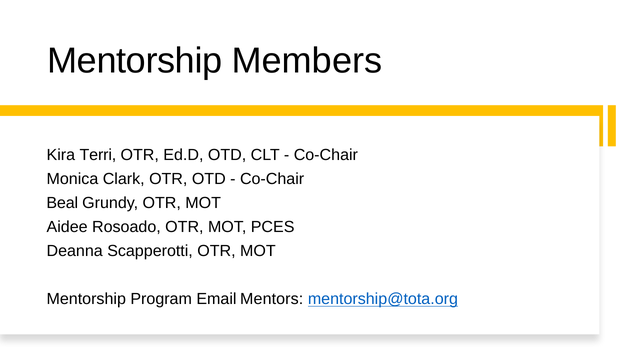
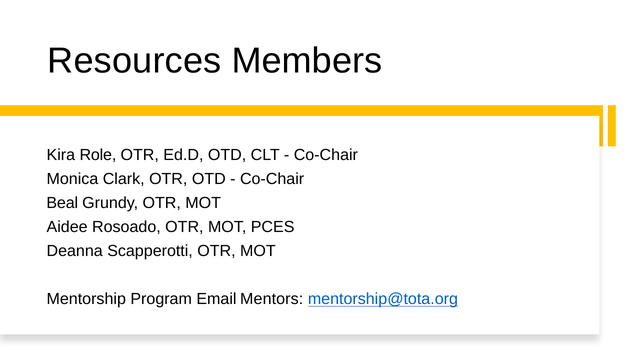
Mentorship at (135, 61): Mentorship -> Resources
Terri: Terri -> Role
